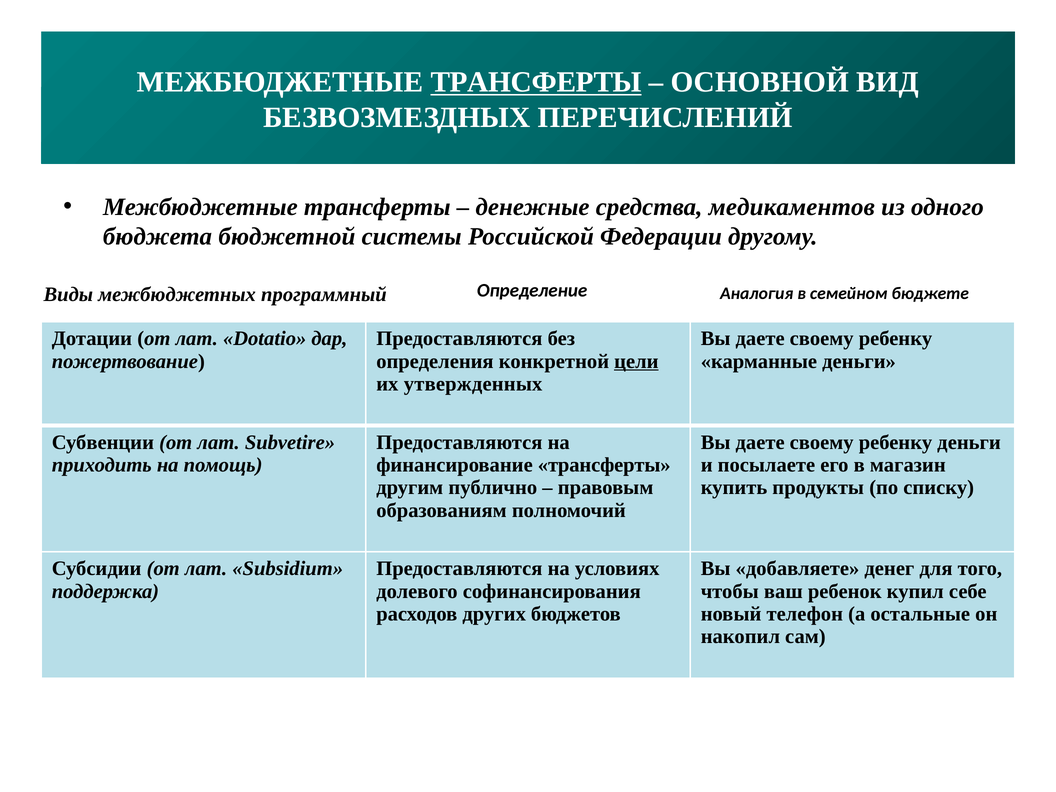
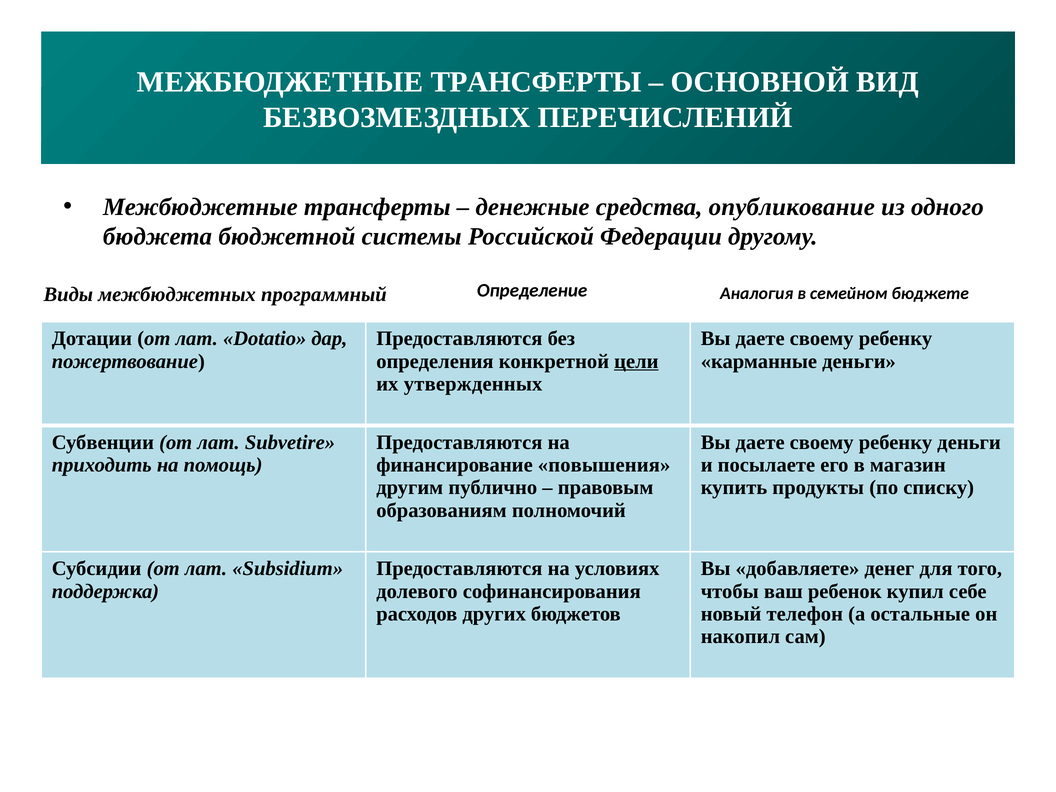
ТРАНСФЕРТЫ at (536, 82) underline: present -> none
медикаментов: медикаментов -> опубликование
финансирование трансферты: трансферты -> повышения
